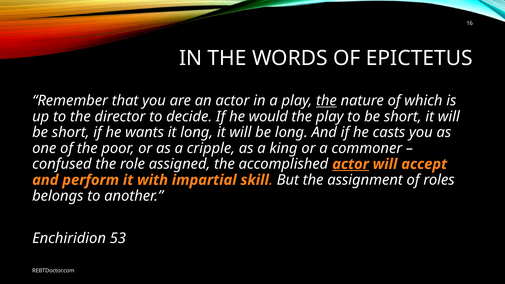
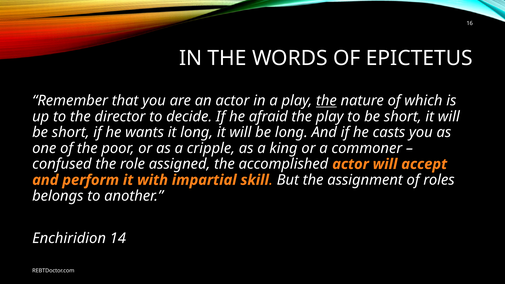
would: would -> afraid
actor at (351, 164) underline: present -> none
53: 53 -> 14
